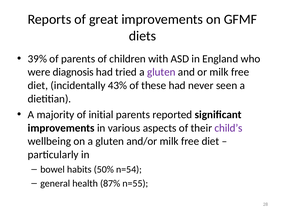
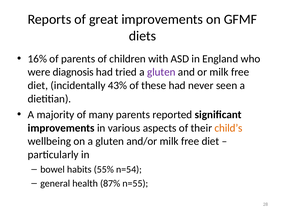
39%: 39% -> 16%
initial: initial -> many
child’s colour: purple -> orange
50%: 50% -> 55%
